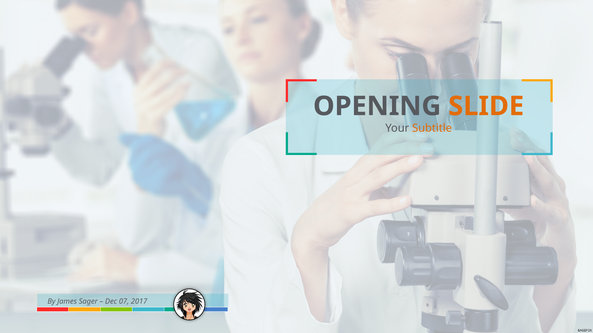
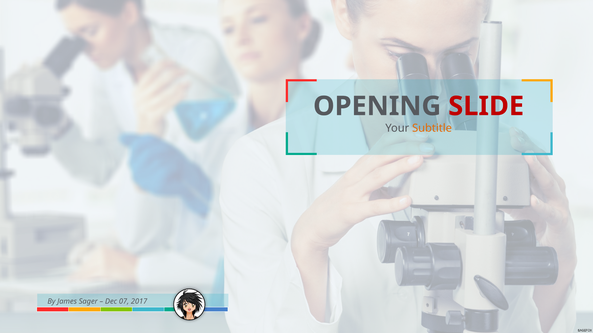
SLIDE colour: orange -> red
